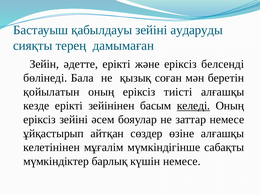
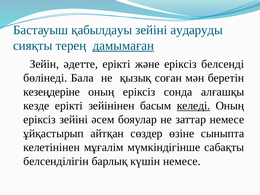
дамымаған underline: none -> present
қойылатын: қойылатын -> кезеңдеріне
тиісті: тиісті -> сонда
өзіне алғашқы: алғашқы -> сыныпта
мүмкіндіктер: мүмкіндіктер -> белсенділігін
